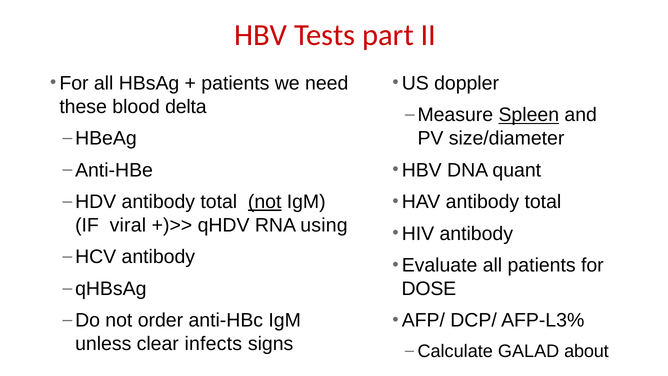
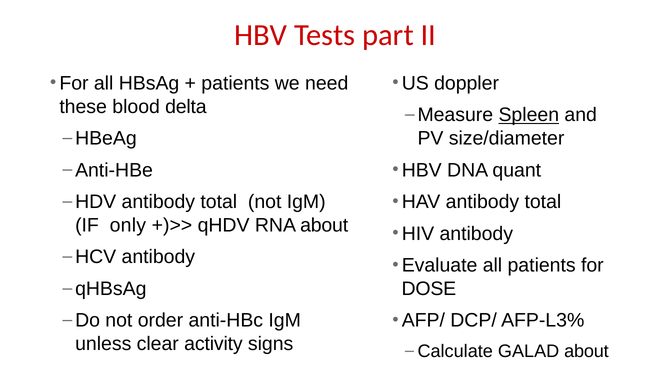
not at (265, 202) underline: present -> none
viral: viral -> only
RNA using: using -> about
infects: infects -> activity
